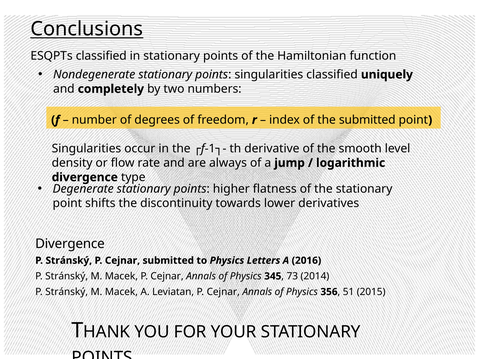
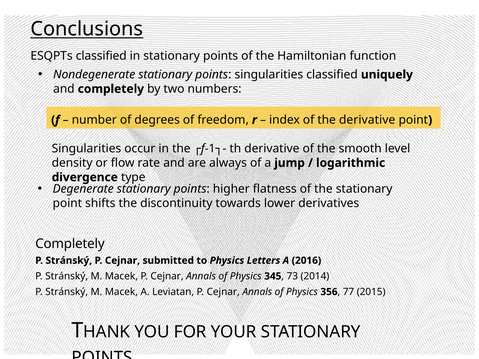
the submitted: submitted -> derivative
Divergence at (70, 244): Divergence -> Completely
51: 51 -> 77
